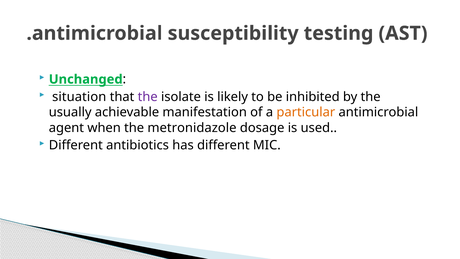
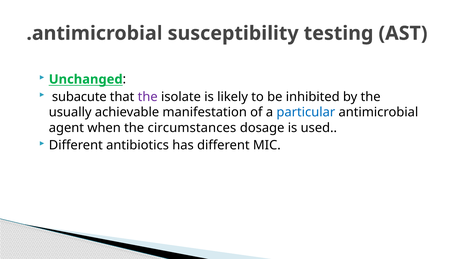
situation: situation -> subacute
particular colour: orange -> blue
metronidazole: metronidazole -> circumstances
